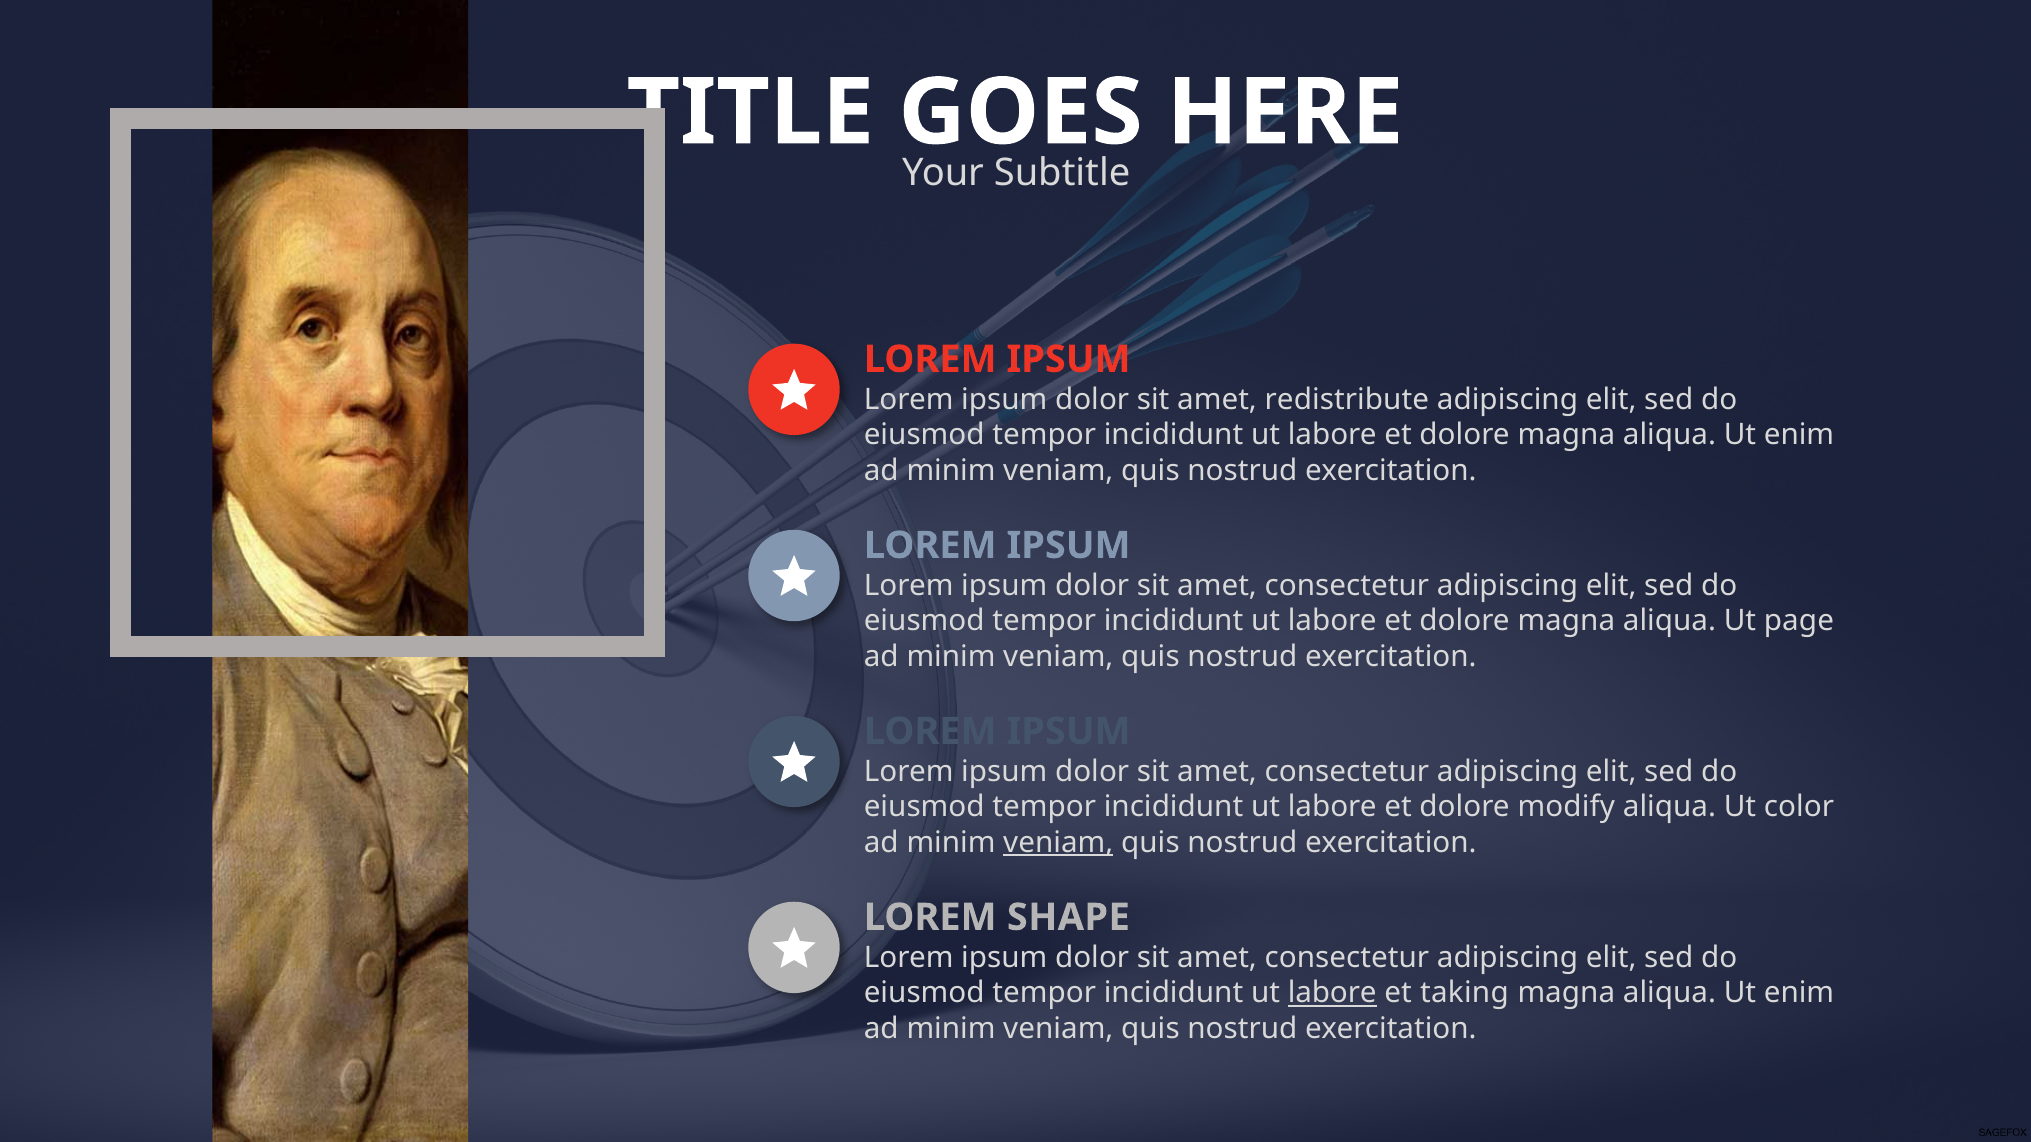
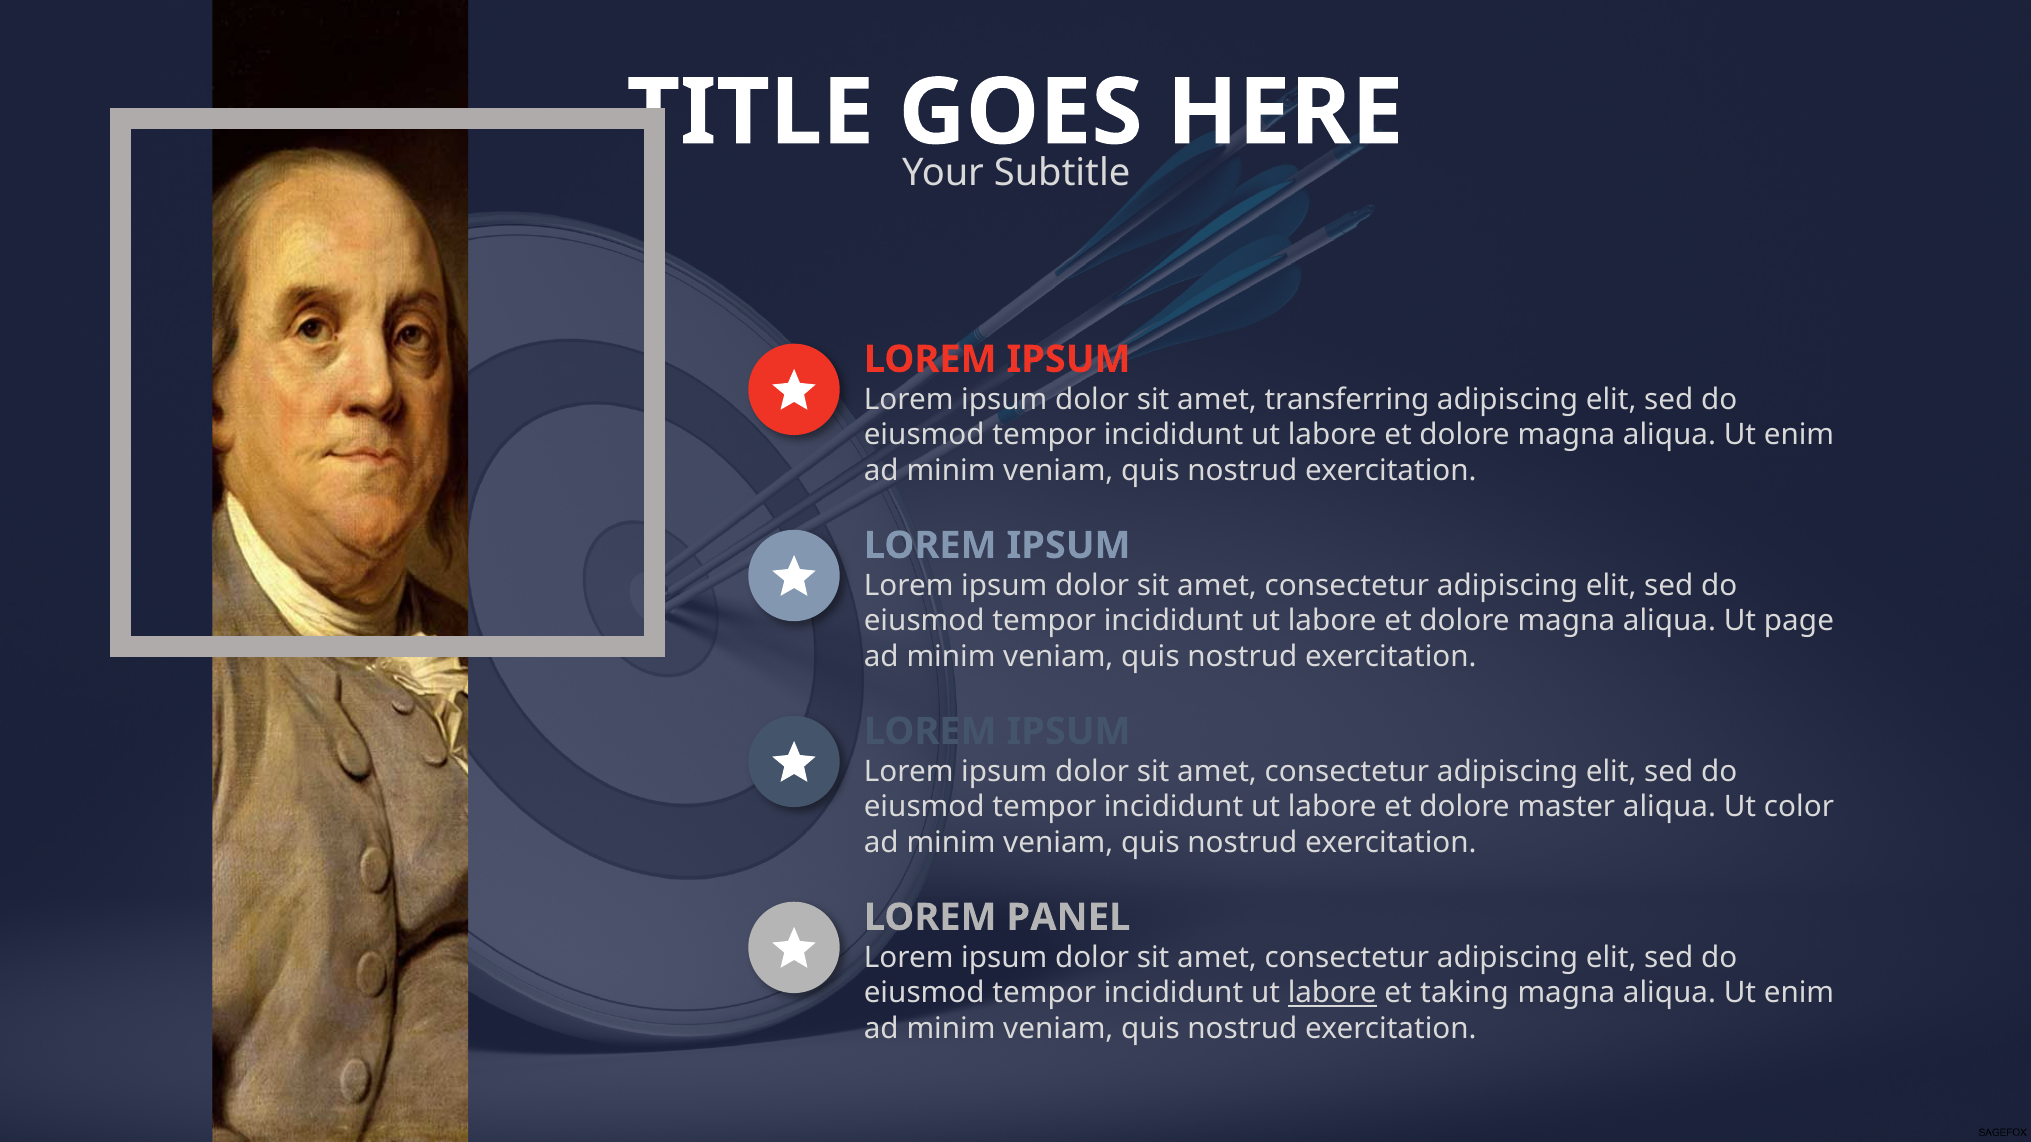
redistribute: redistribute -> transferring
modify: modify -> master
veniam at (1058, 843) underline: present -> none
SHAPE: SHAPE -> PANEL
